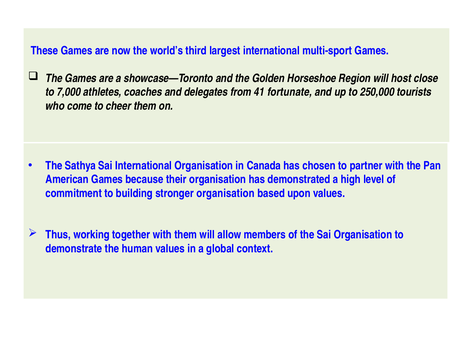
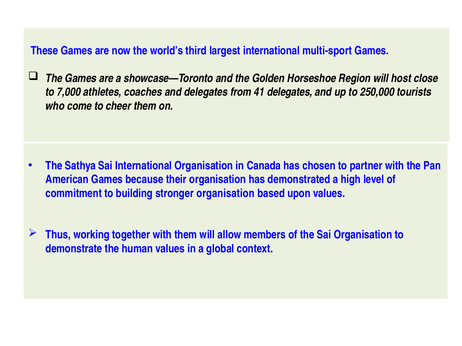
41 fortunate: fortunate -> delegates
